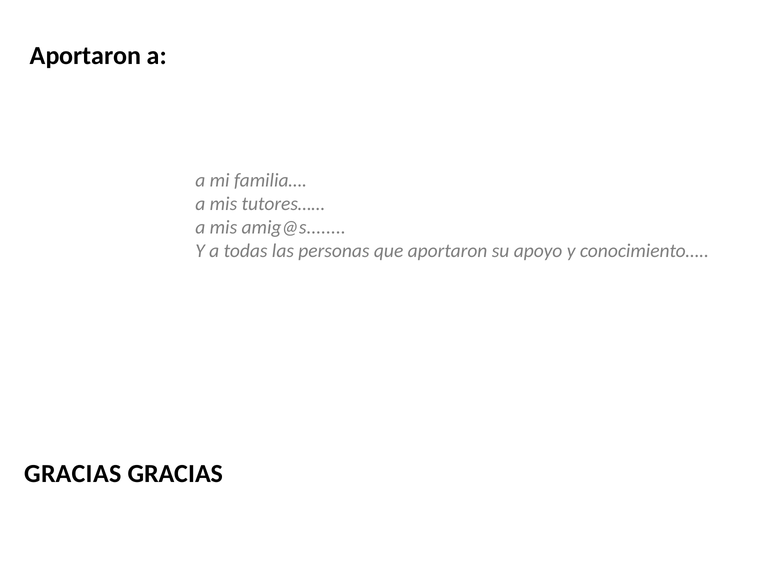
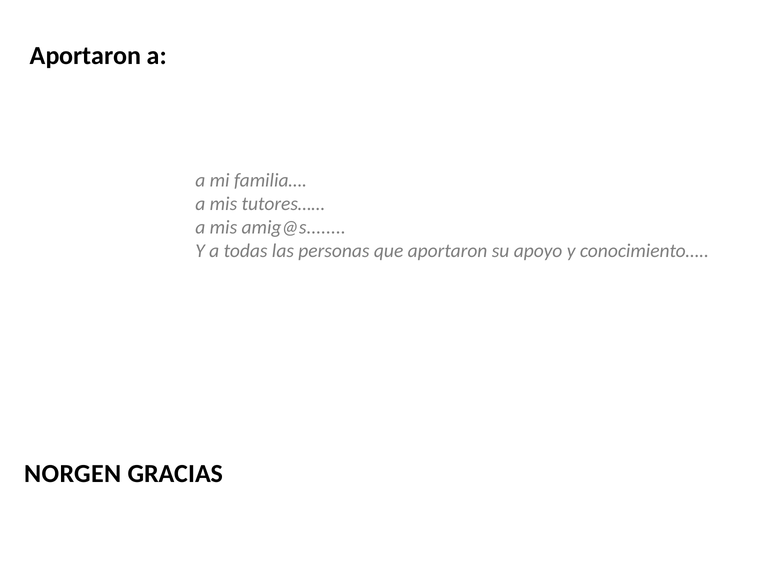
GRACIAS at (73, 473): GRACIAS -> NORGEN
